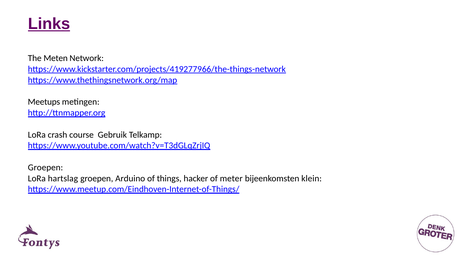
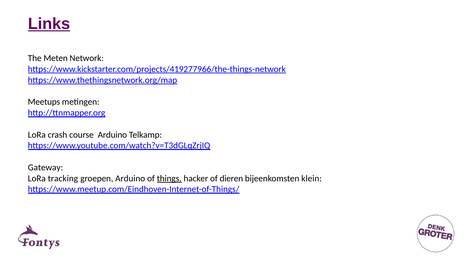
course Gebruik: Gebruik -> Arduino
Groepen at (45, 168): Groepen -> Gateway
hartslag: hartslag -> tracking
things underline: none -> present
meter: meter -> dieren
